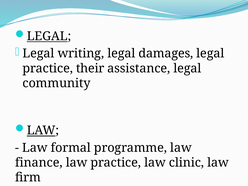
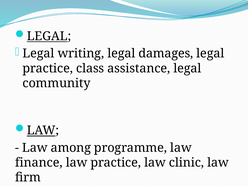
their: their -> class
formal: formal -> among
